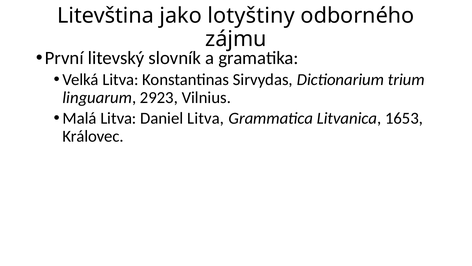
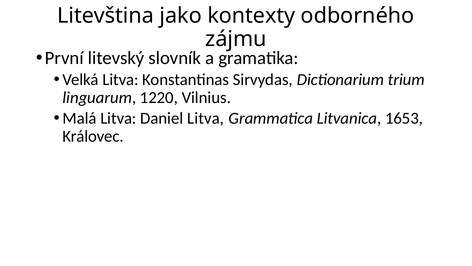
lotyštiny: lotyštiny -> kontexty
2923: 2923 -> 1220
